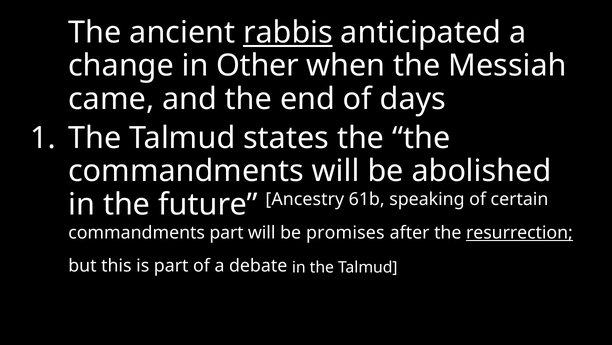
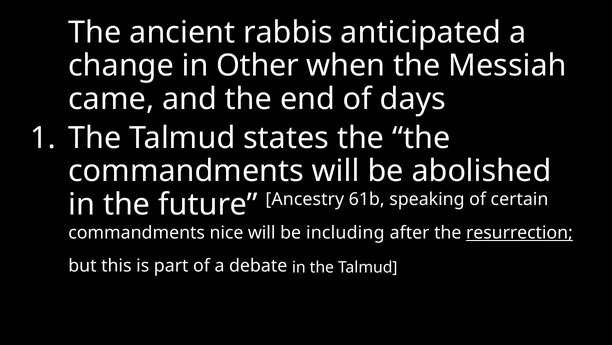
rabbis underline: present -> none
commandments part: part -> nice
promises: promises -> including
